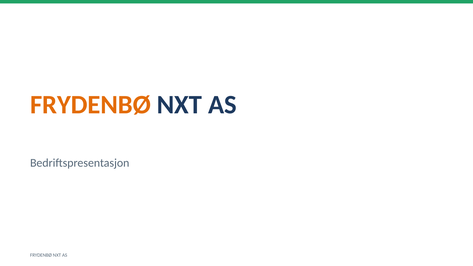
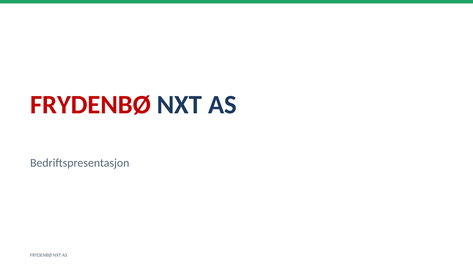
FRYDENBØ at (90, 105) colour: orange -> red
